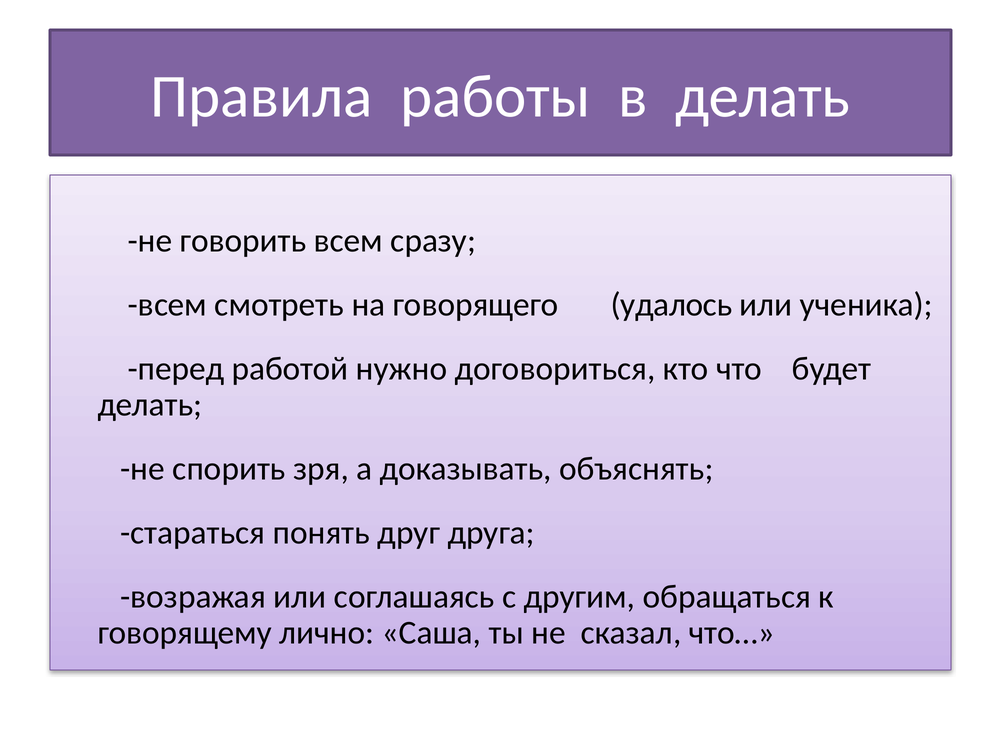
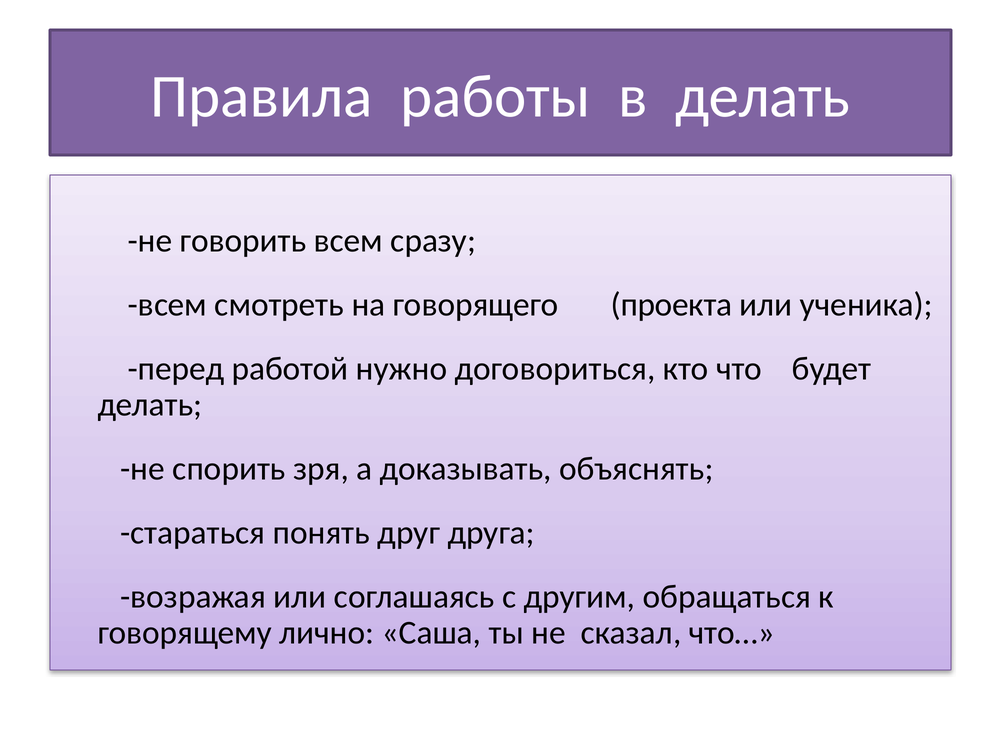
удалось: удалось -> проекта
